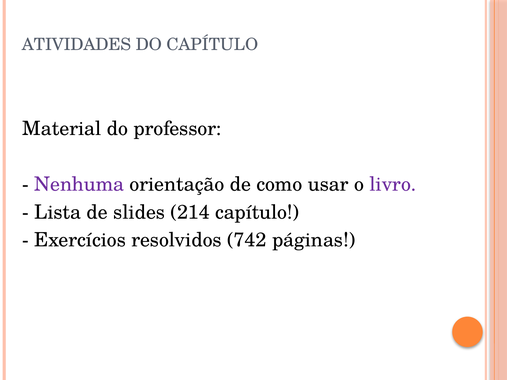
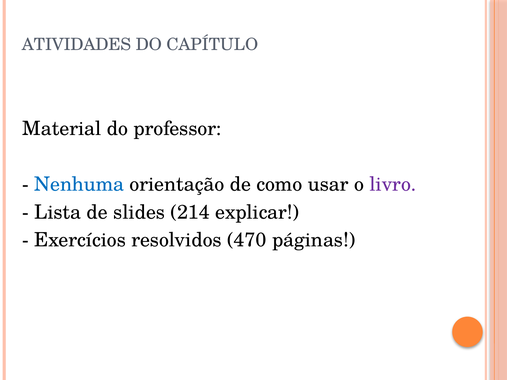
Nenhuma colour: purple -> blue
214 capítulo: capítulo -> explicar
742: 742 -> 470
